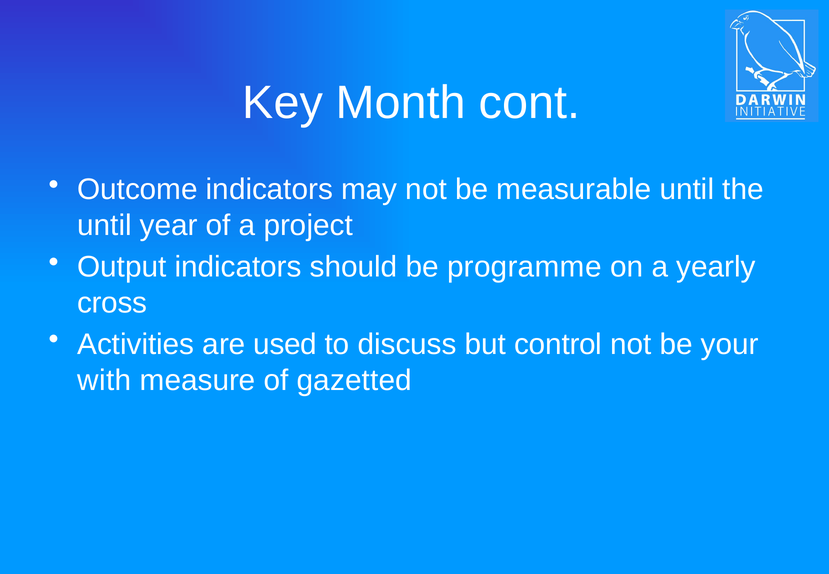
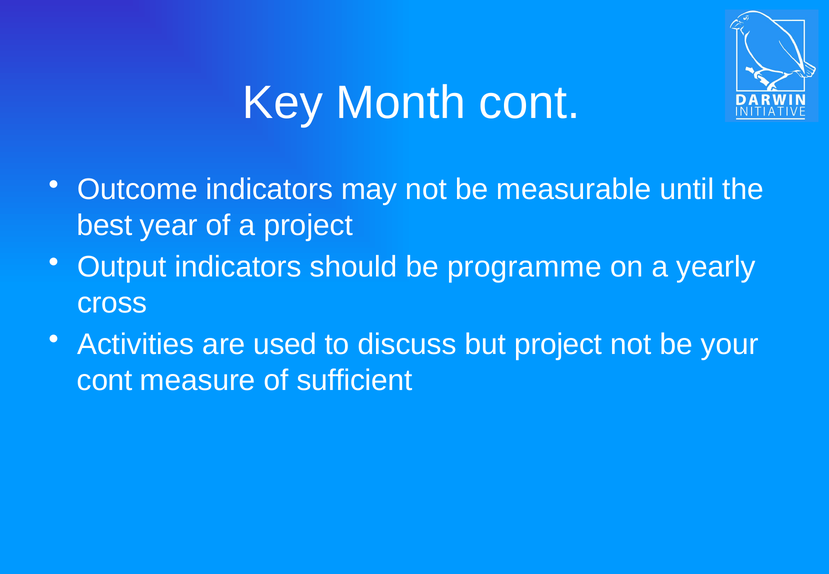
until at (104, 225): until -> best
but control: control -> project
with at (104, 380): with -> cont
gazetted: gazetted -> sufficient
